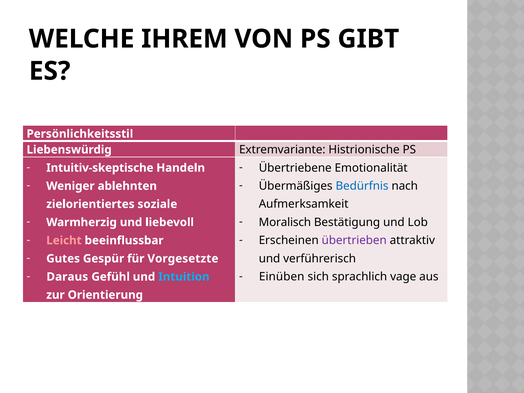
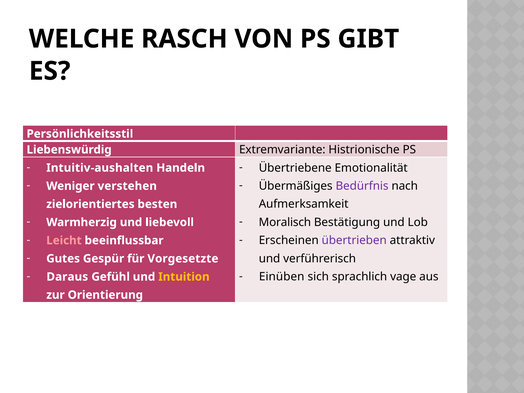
IHREM: IHREM -> RASCH
Intuitiv-skeptische: Intuitiv-skeptische -> Intuitiv-aushalten
ablehnten: ablehnten -> verstehen
Bedürfnis colour: blue -> purple
soziale: soziale -> besten
Intuition colour: light blue -> yellow
